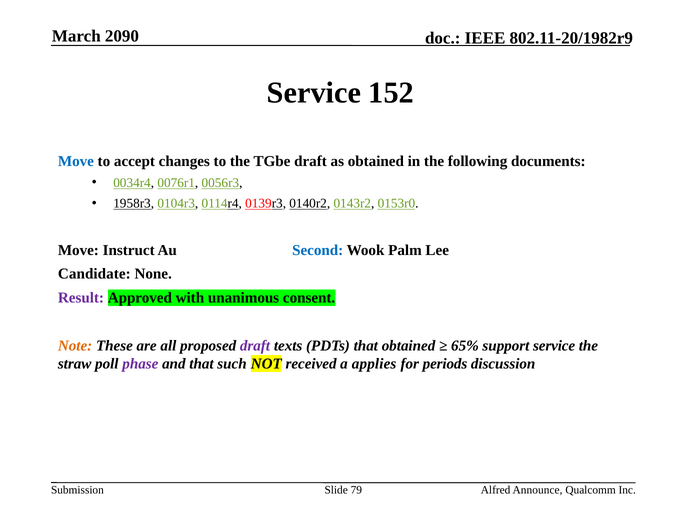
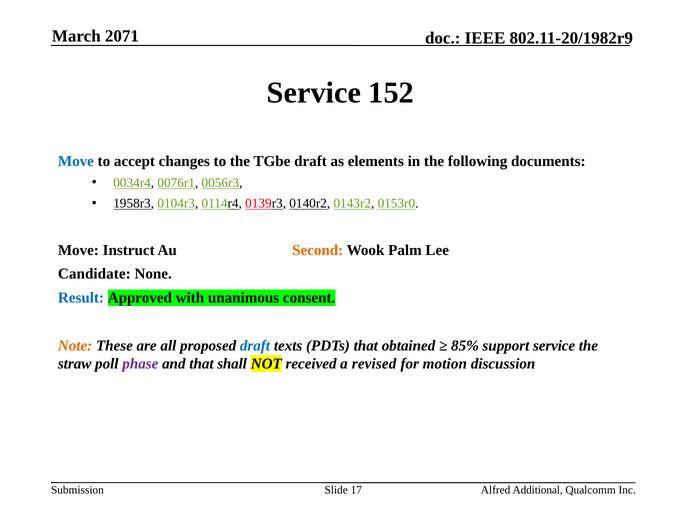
2090: 2090 -> 2071
as obtained: obtained -> elements
Second colour: blue -> orange
Result colour: purple -> blue
draft at (255, 345) colour: purple -> blue
65%: 65% -> 85%
such: such -> shall
applies: applies -> revised
periods: periods -> motion
79: 79 -> 17
Announce: Announce -> Additional
